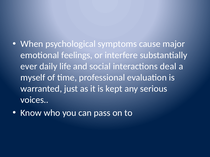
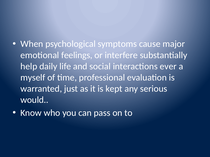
ever: ever -> help
deal: deal -> ever
voices: voices -> would
